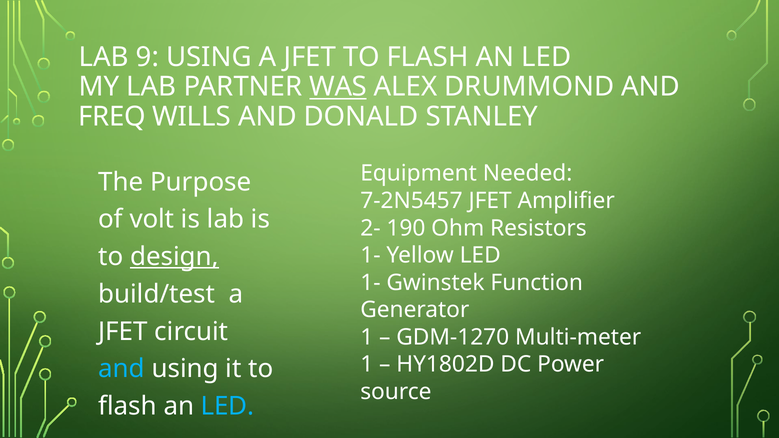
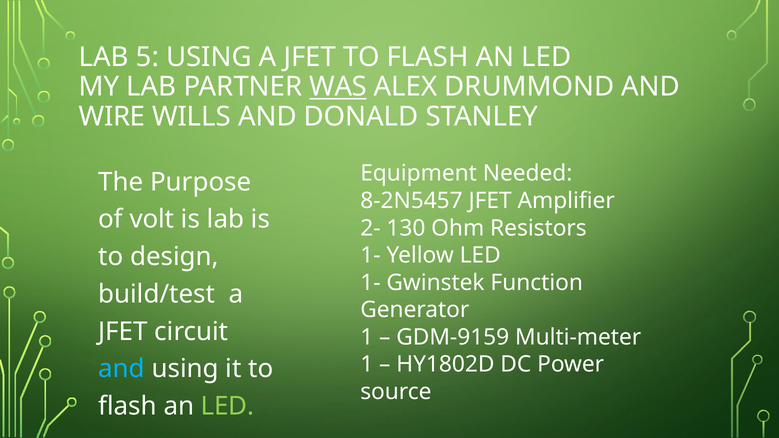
9: 9 -> 5
FREQ: FREQ -> WIRE
7-2N5457: 7-2N5457 -> 8-2N5457
190: 190 -> 130
design underline: present -> none
GDM-1270: GDM-1270 -> GDM-9159
LED at (228, 406) colour: light blue -> light green
